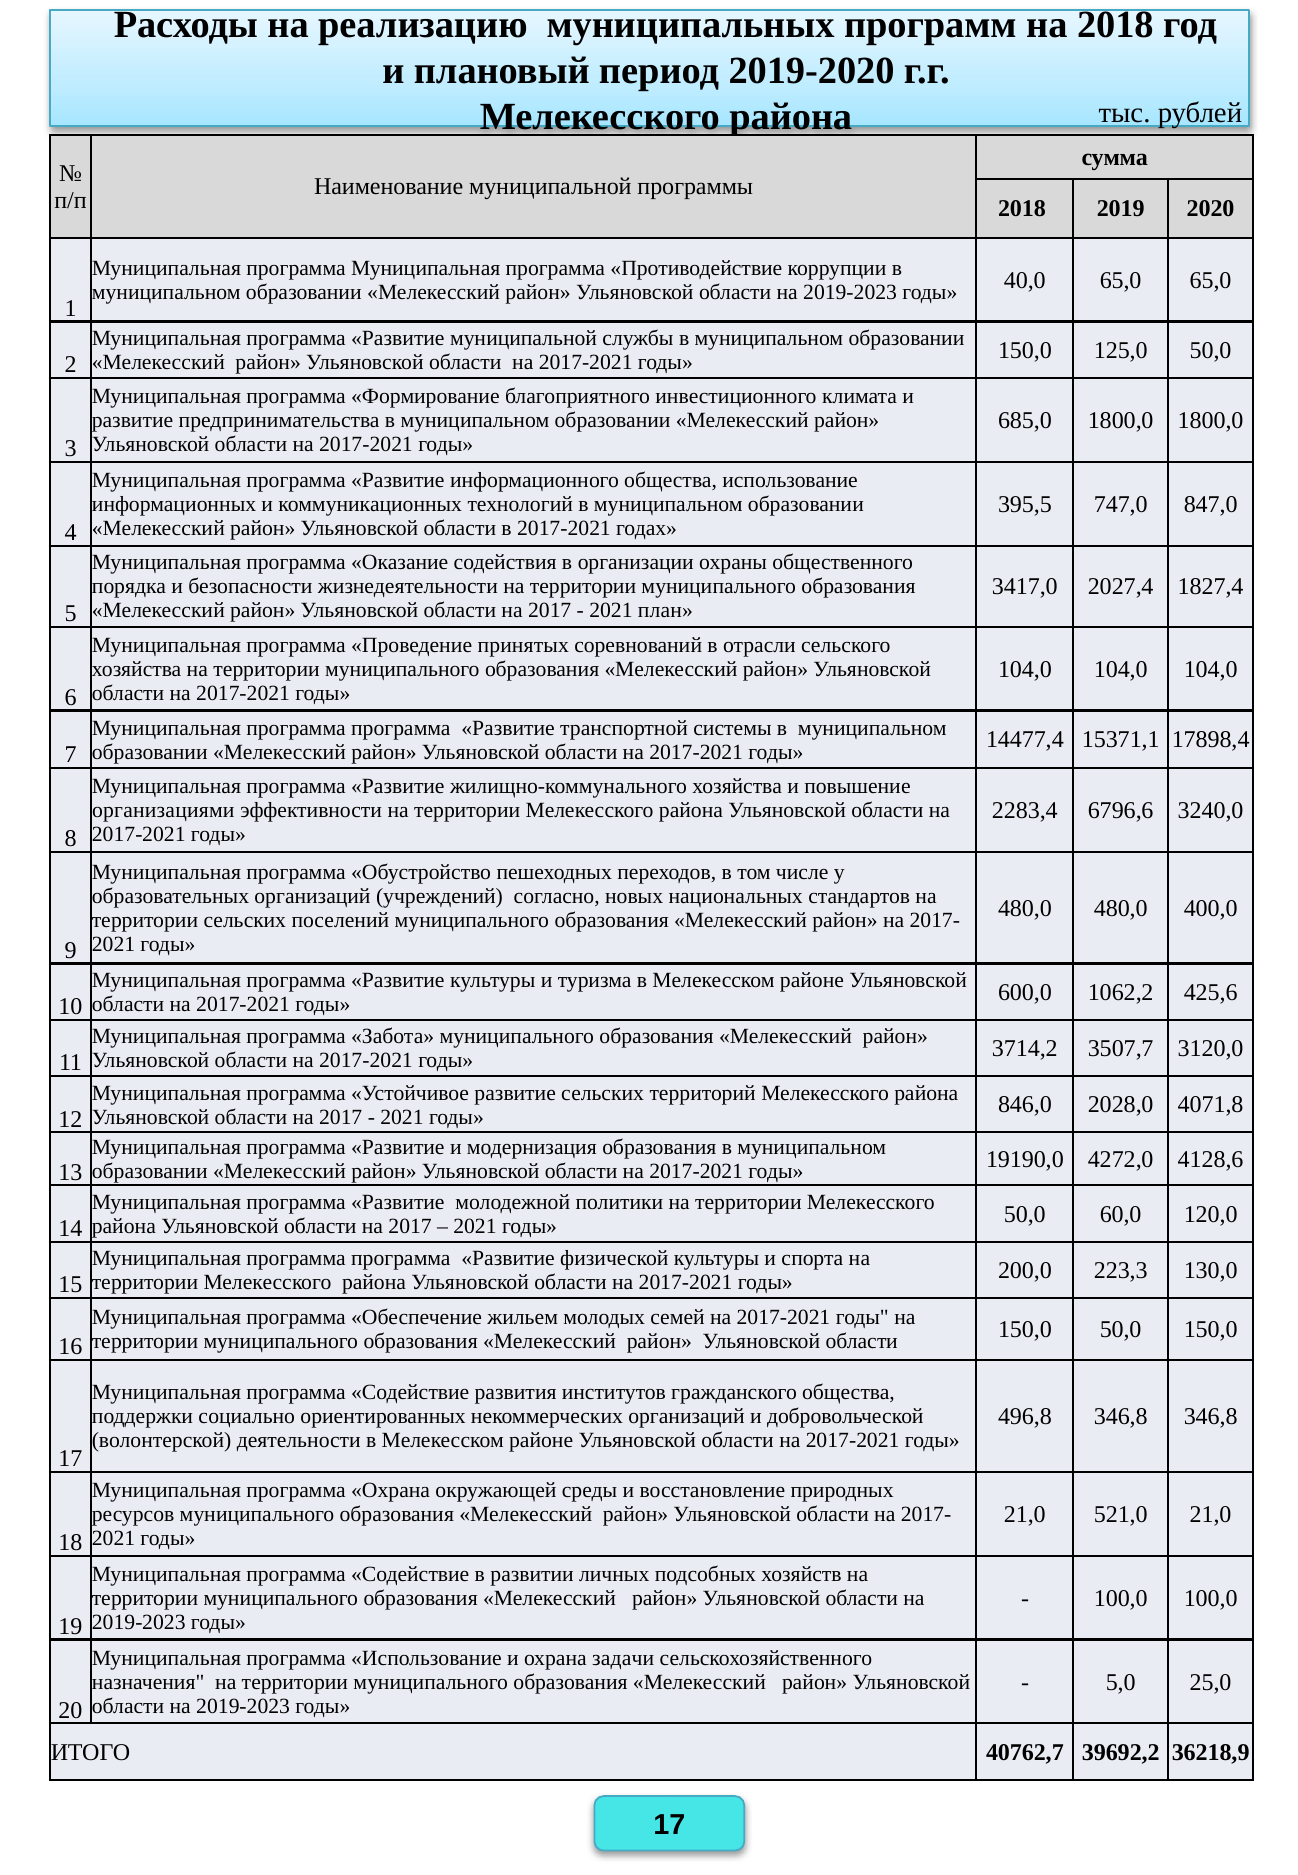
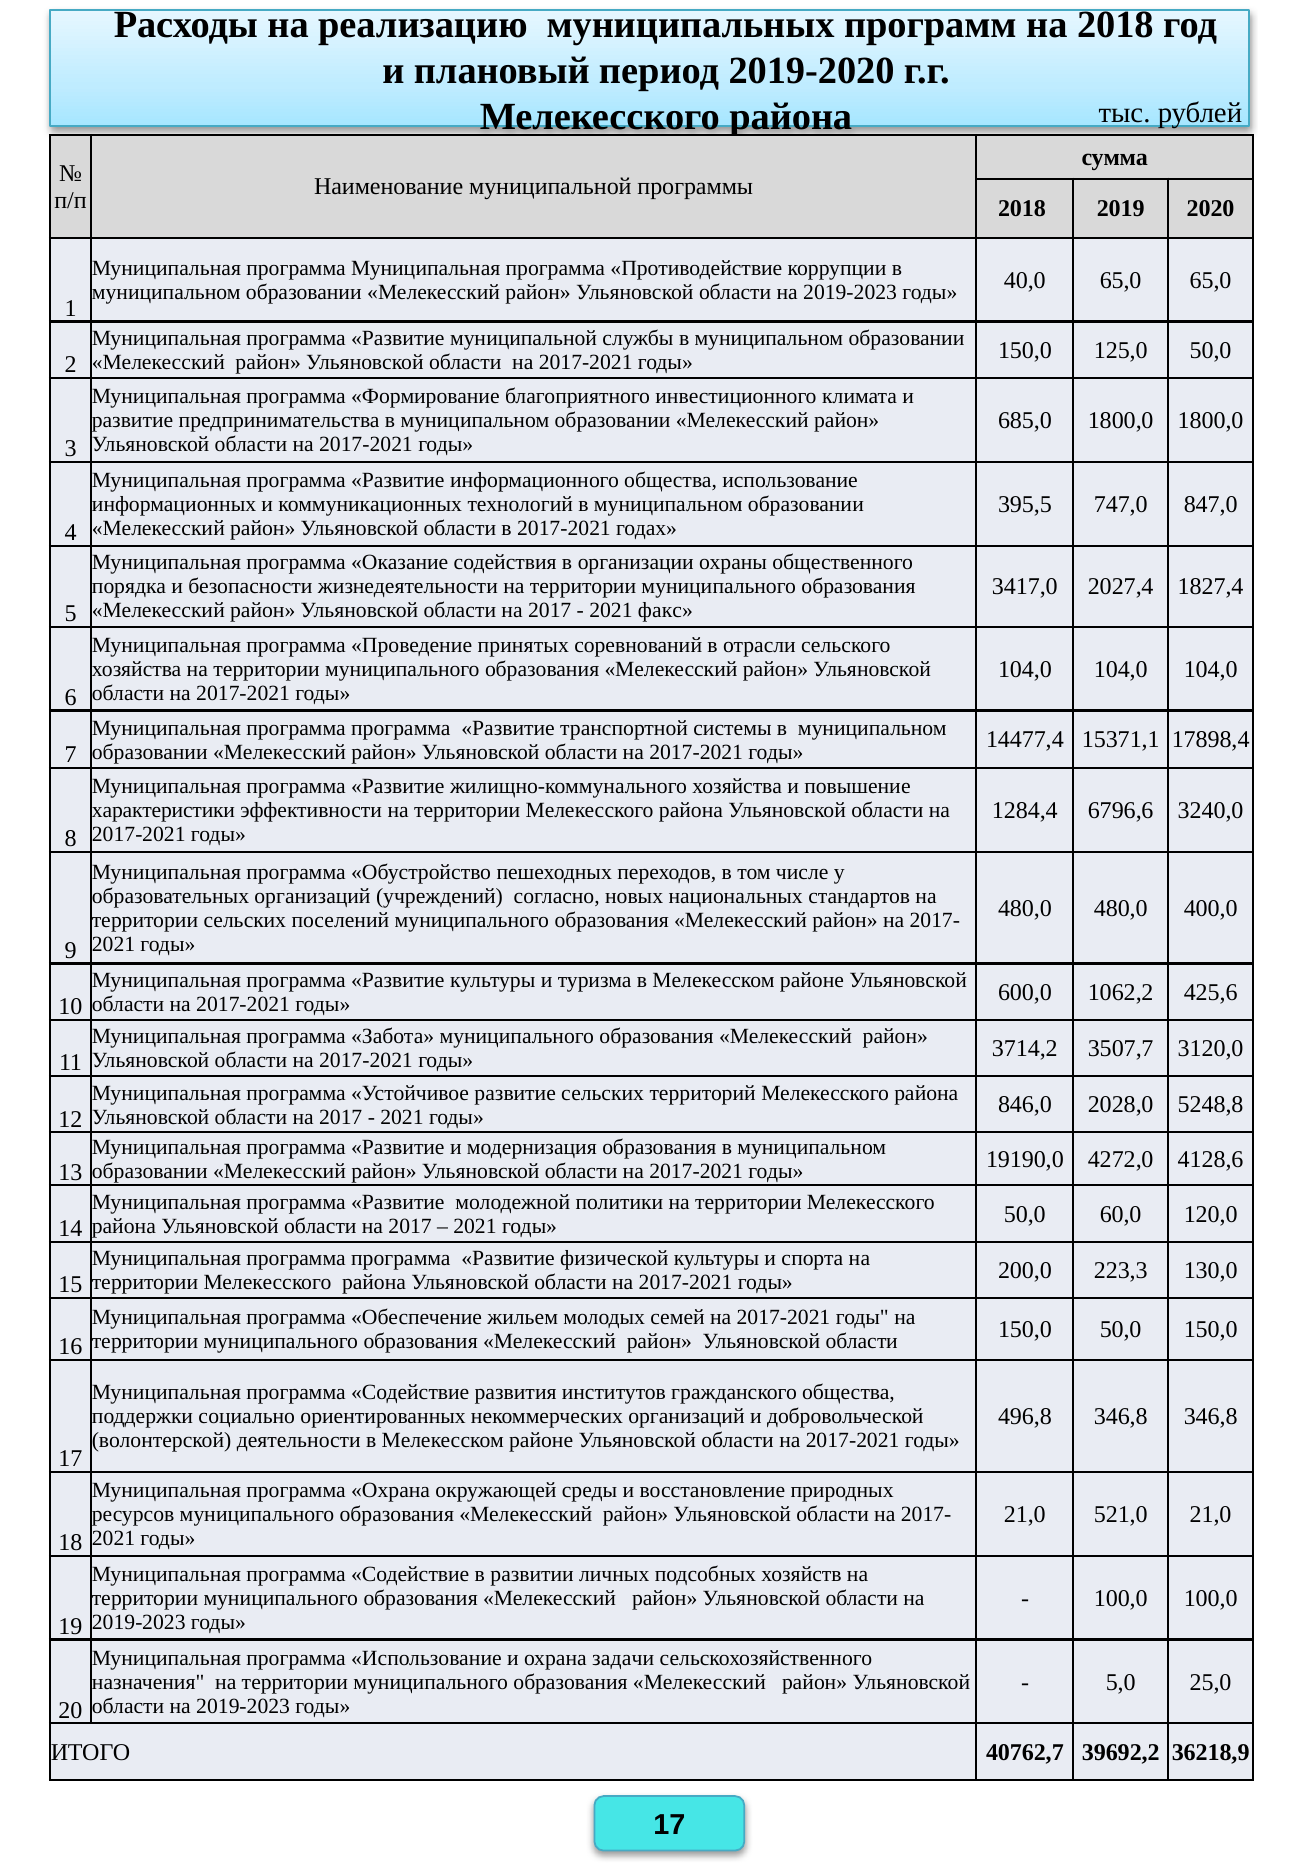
план: план -> факс
2283,4: 2283,4 -> 1284,4
организациями: организациями -> характеристики
4071,8: 4071,8 -> 5248,8
